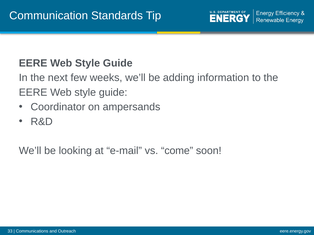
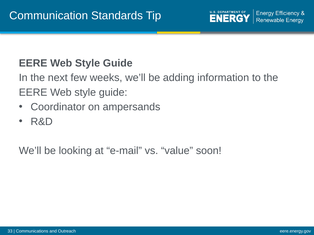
come: come -> value
